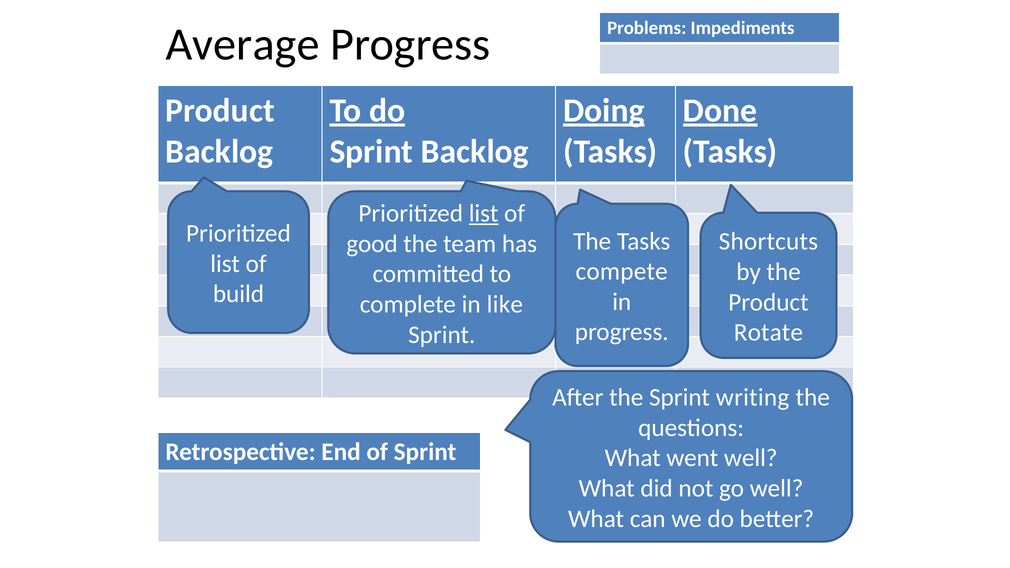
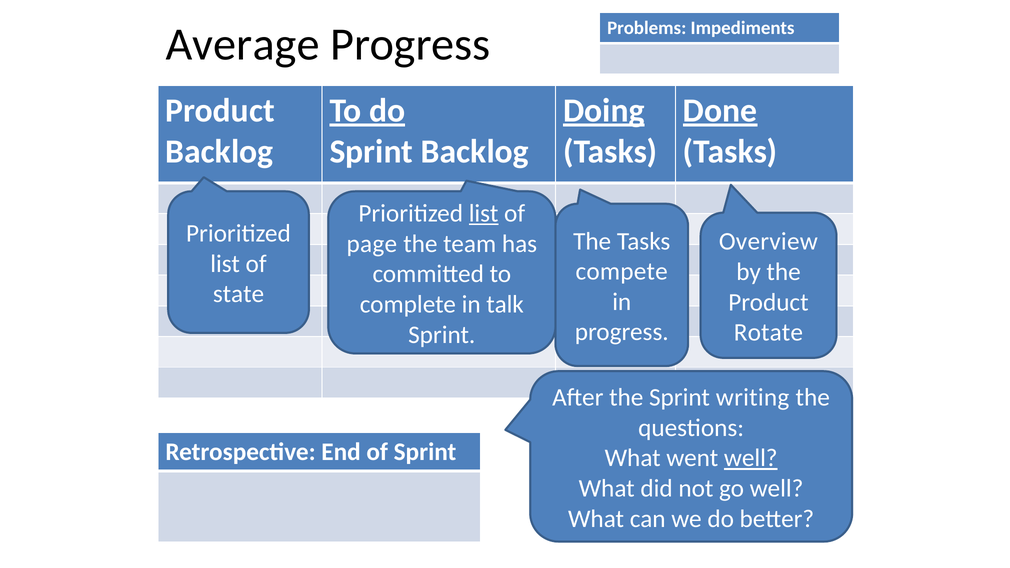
Shortcuts: Shortcuts -> Overview
good: good -> page
build: build -> state
like: like -> talk
well at (751, 458) underline: none -> present
